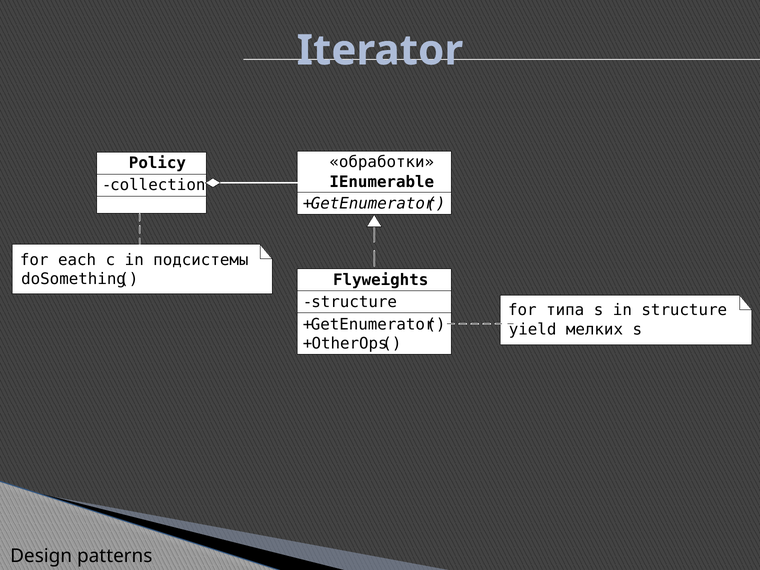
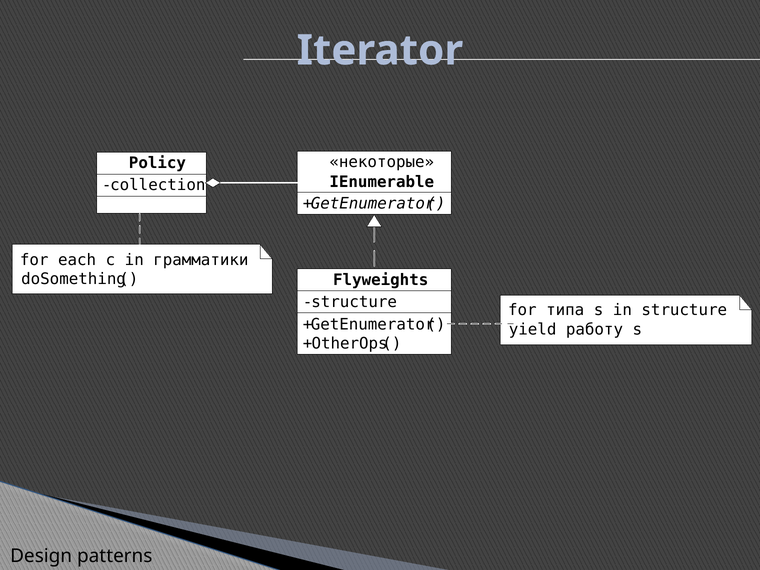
обработки: обработки -> некоторые
подсистемы: подсистемы -> грамматики
мелких: мелких -> работу
